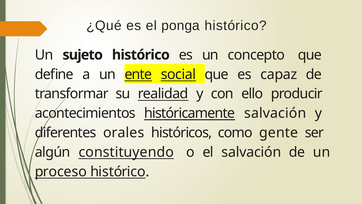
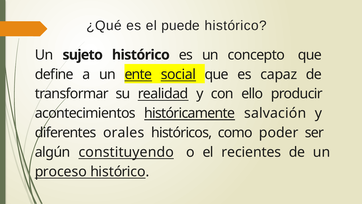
ponga: ponga -> puede
gente: gente -> poder
el salvación: salvación -> recientes
